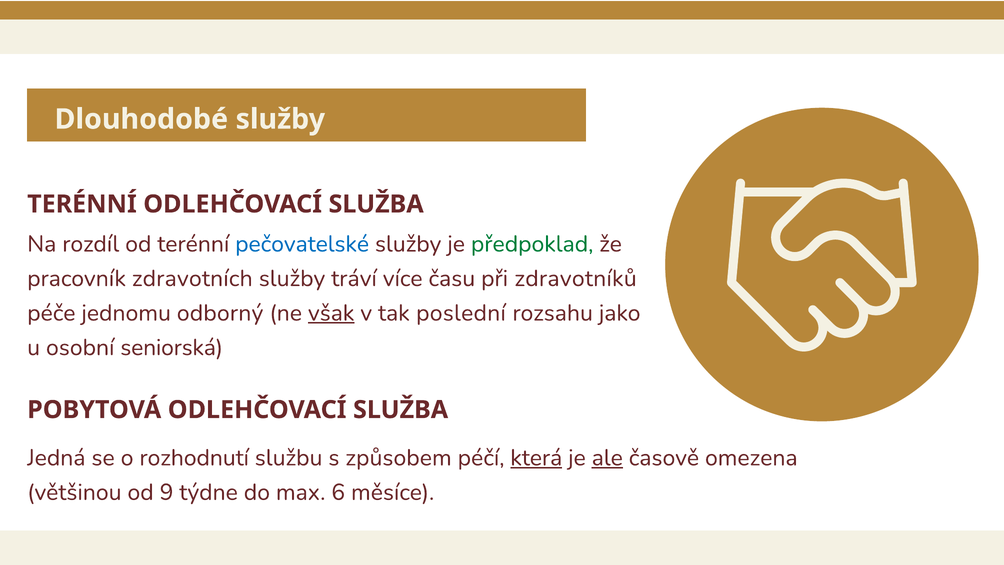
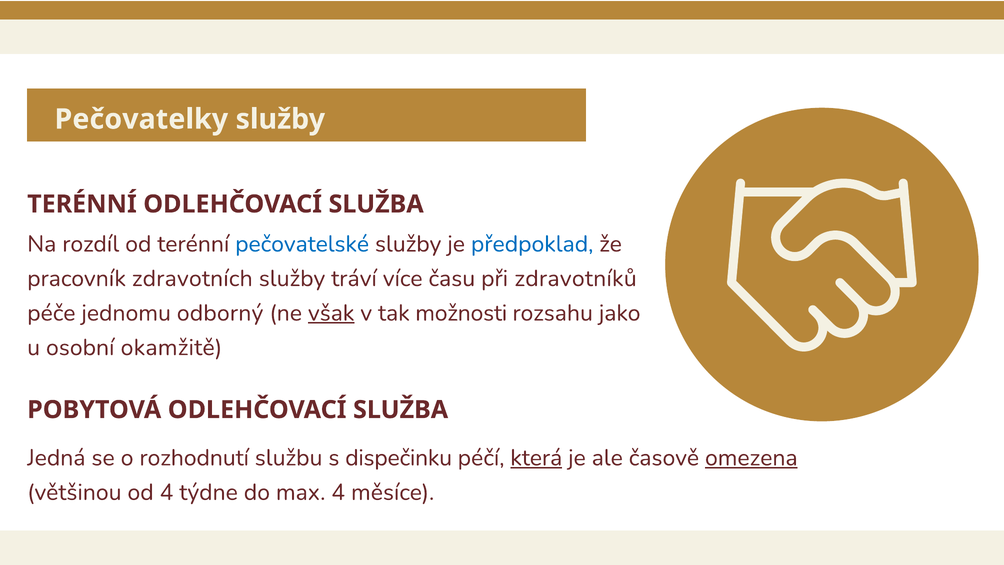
Dlouhodobé: Dlouhodobé -> Pečovatelky
předpoklad colour: green -> blue
poslední: poslední -> možnosti
seniorská: seniorská -> okamžitě
způsobem: způsobem -> dispečinku
ale underline: present -> none
omezena underline: none -> present
od 9: 9 -> 4
max 6: 6 -> 4
